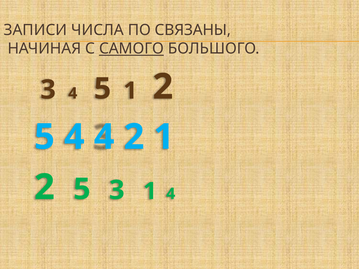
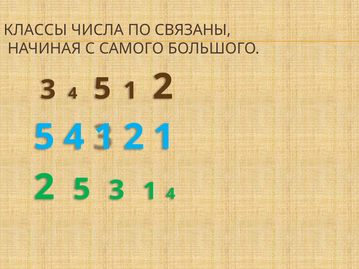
ЗАПИСИ: ЗАПИСИ -> КЛАССЫ
САМОГО underline: present -> none
4 4: 4 -> 1
